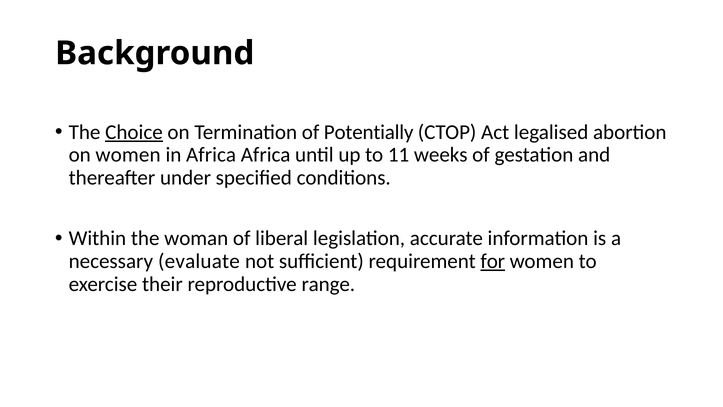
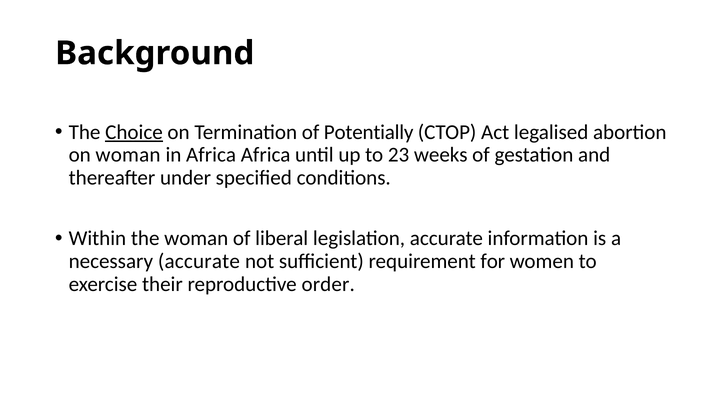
on women: women -> woman
11: 11 -> 23
necessary evaluate: evaluate -> accurate
for underline: present -> none
range: range -> order
